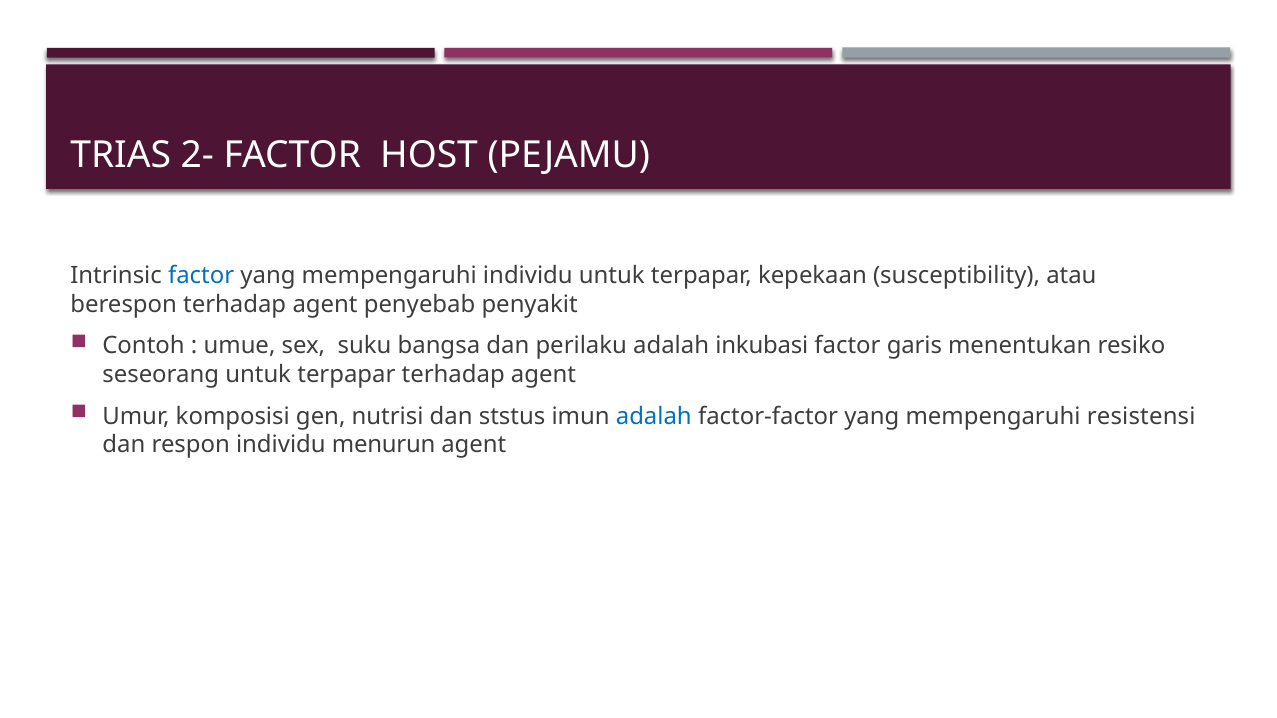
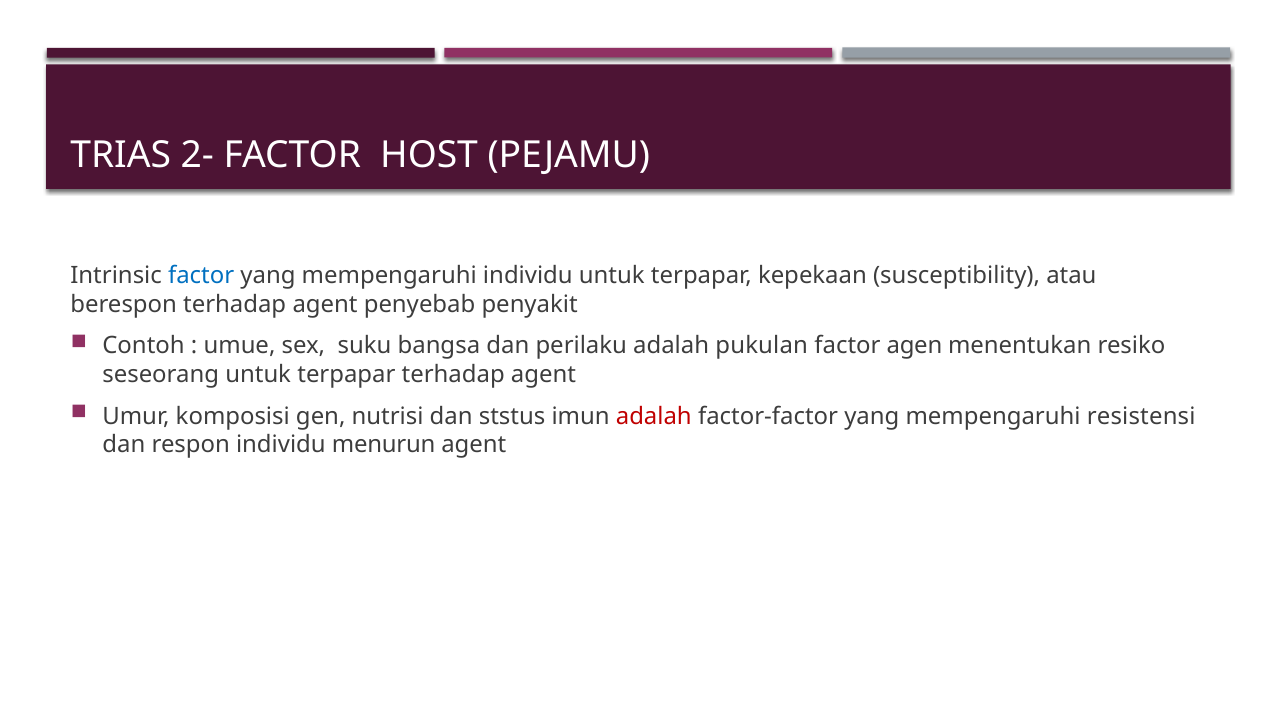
inkubasi: inkubasi -> pukulan
garis: garis -> agen
adalah at (654, 416) colour: blue -> red
